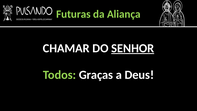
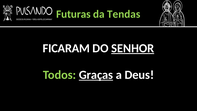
Aliança: Aliança -> Tendas
CHAMAR: CHAMAR -> FICARAM
Graças underline: none -> present
